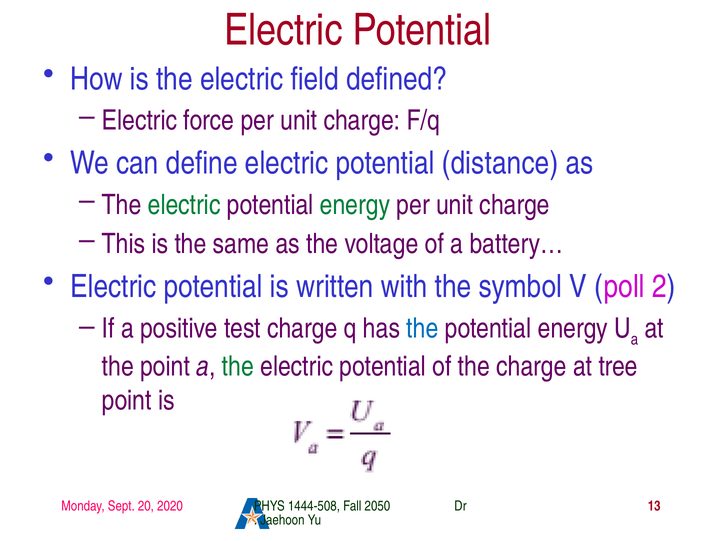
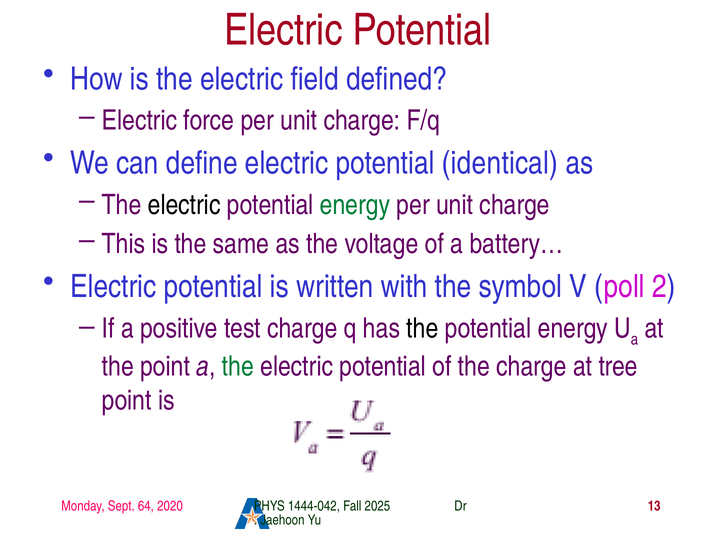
distance: distance -> identical
electric at (184, 205) colour: green -> black
the at (422, 329) colour: blue -> black
20: 20 -> 64
1444-508: 1444-508 -> 1444-042
2050: 2050 -> 2025
